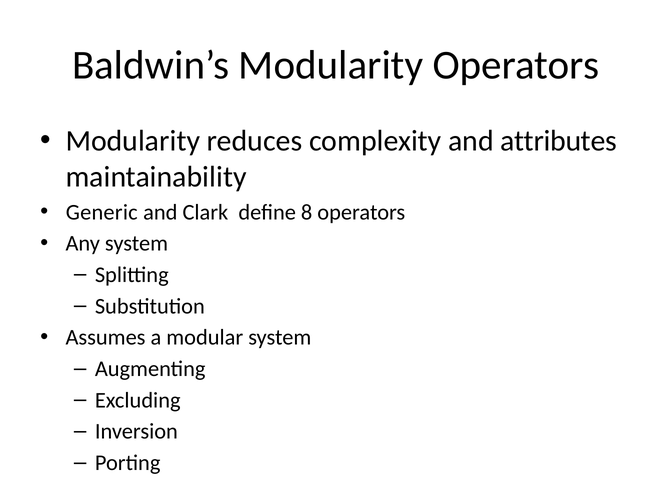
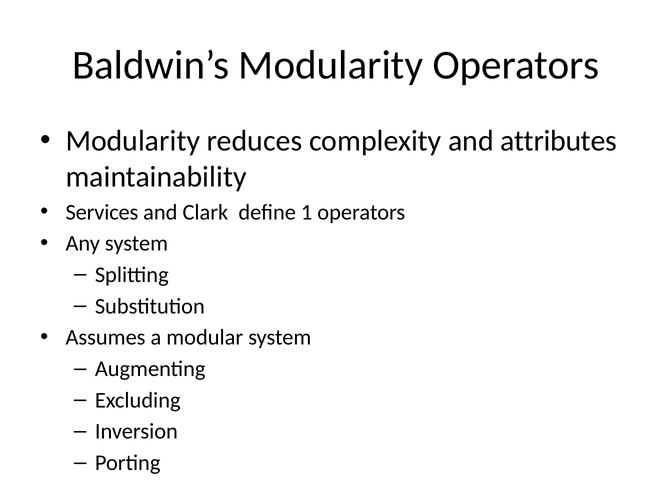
Generic: Generic -> Services
8: 8 -> 1
